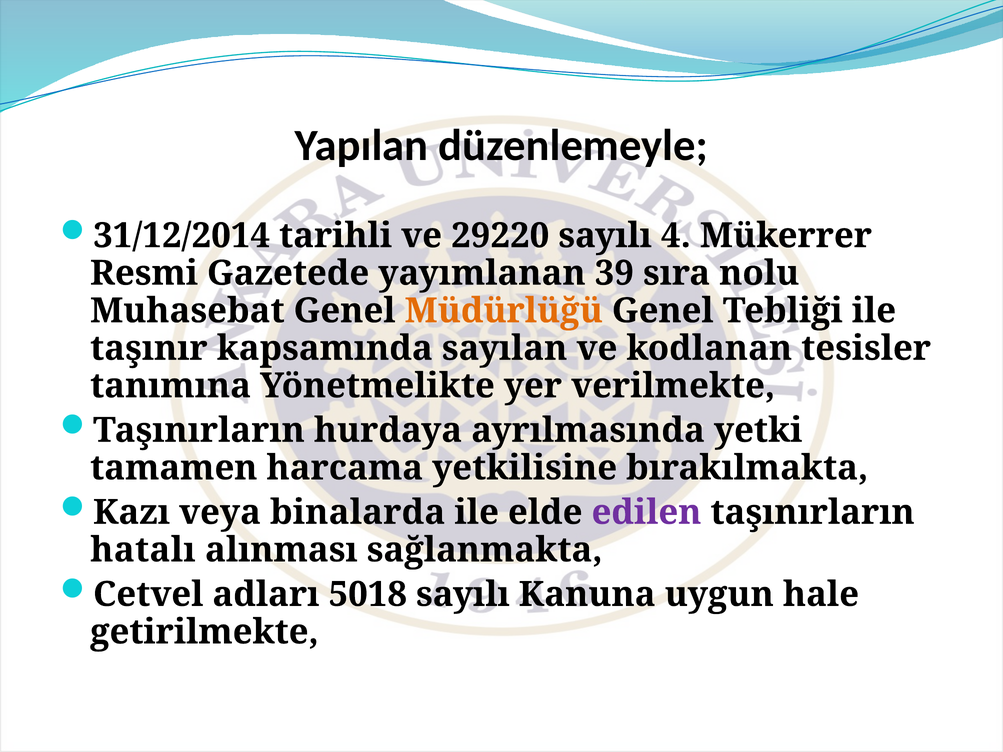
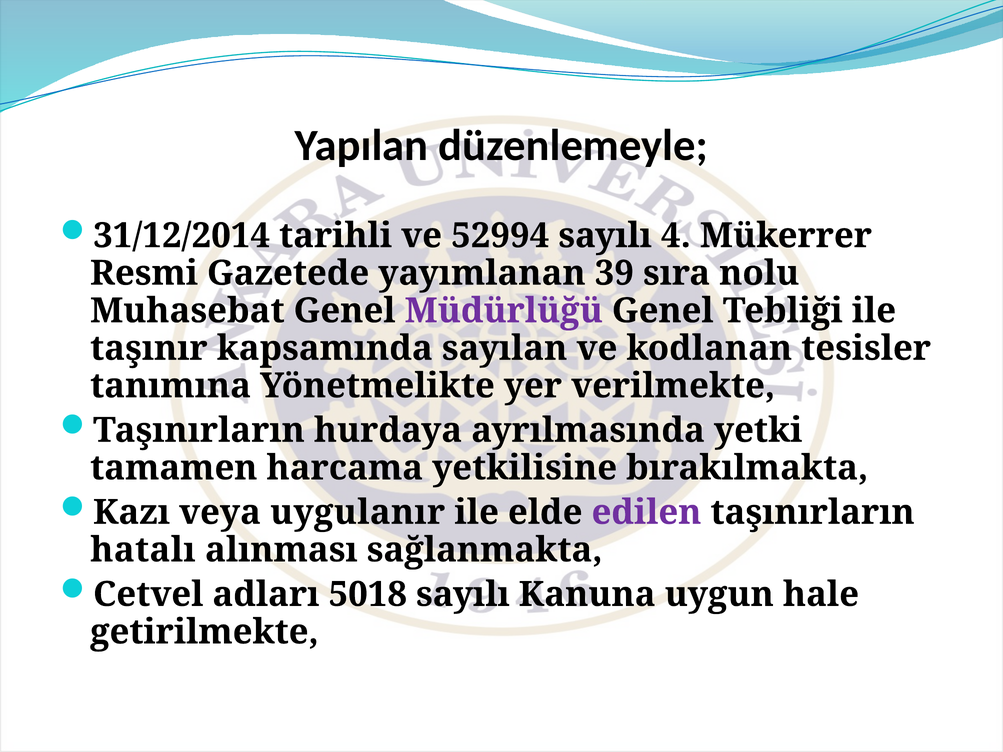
29220: 29220 -> 52994
Müdürlüğü colour: orange -> purple
binalarda: binalarda -> uygulanır
